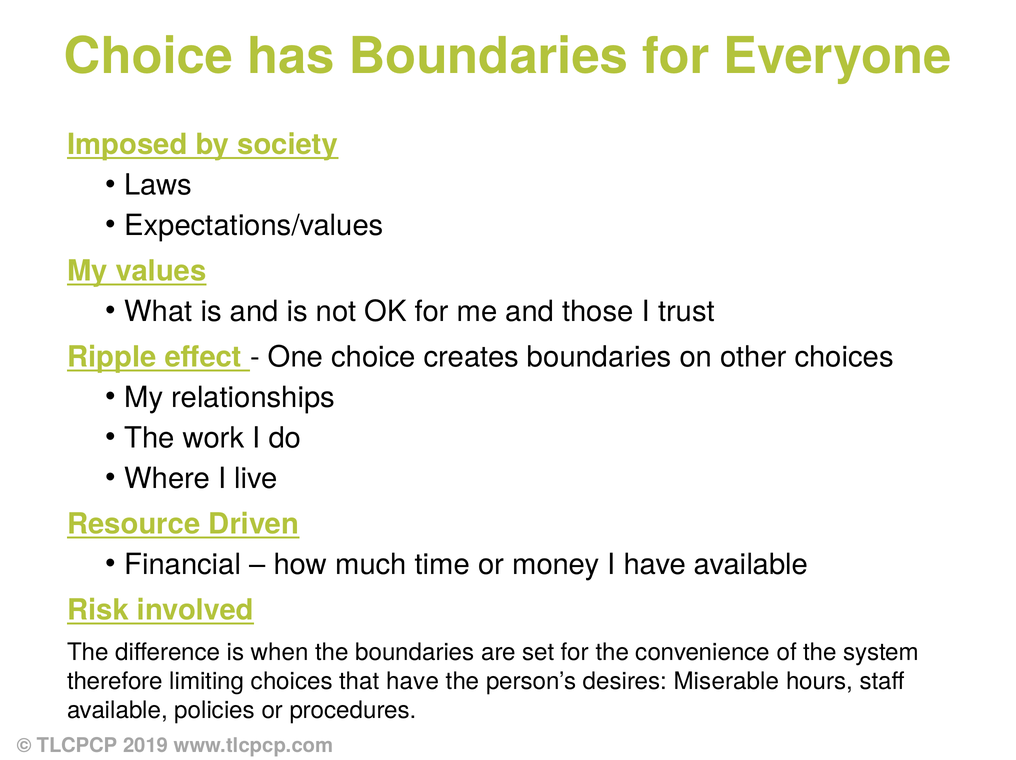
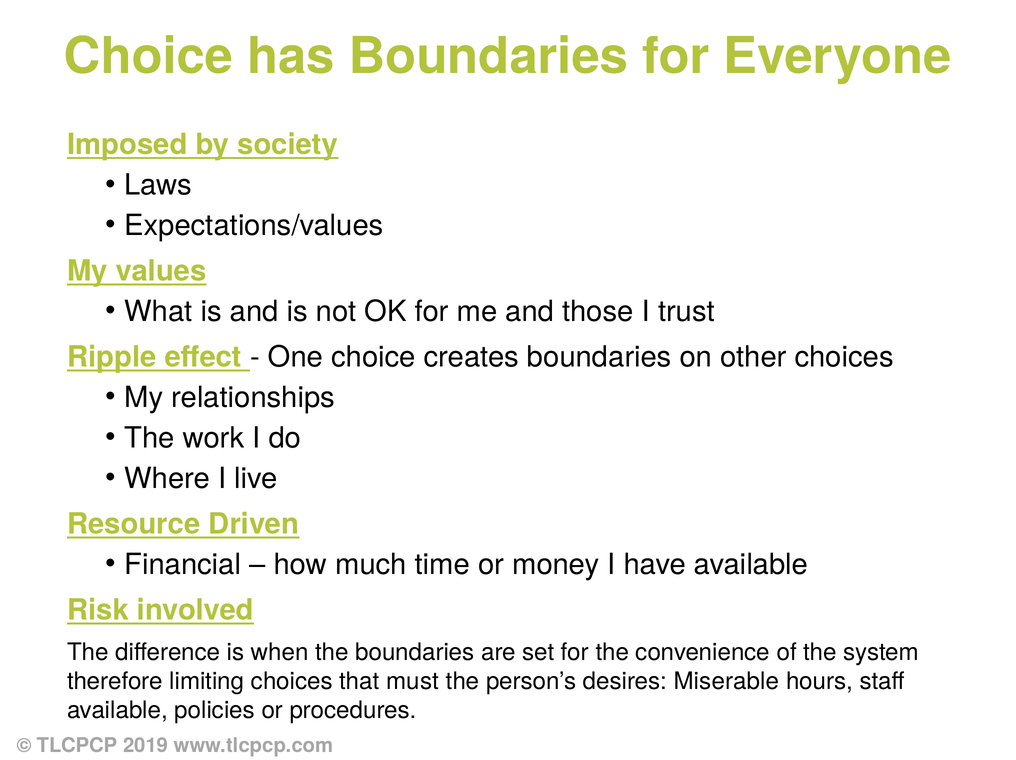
that have: have -> must
